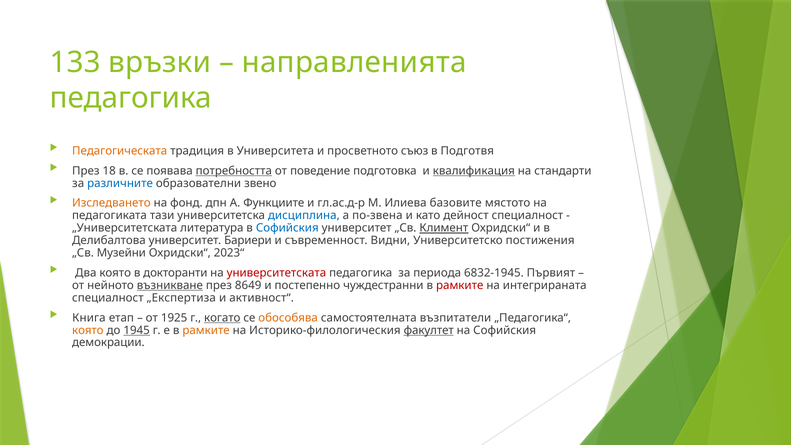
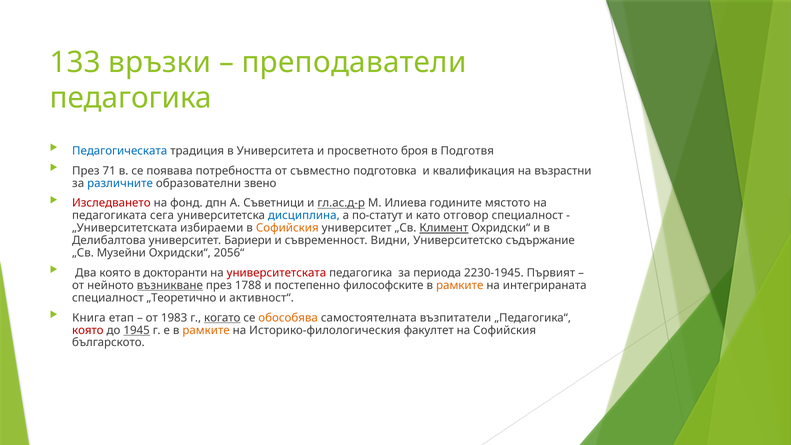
направленията: направленията -> преподаватели
Педагогическата colour: orange -> blue
съюз: съюз -> броя
18: 18 -> 71
потребността underline: present -> none
поведение: поведение -> съвместно
квалификация underline: present -> none
стандарти: стандарти -> възрастни
Изследването colour: orange -> red
Функциите: Функциите -> Съветници
гл.ас.д-р underline: none -> present
базовите: базовите -> годините
тази: тази -> сега
по-звена: по-звена -> по-статут
дейност: дейност -> отговор
литература: литература -> избираеми
Софийския at (287, 228) colour: blue -> orange
постижения: постижения -> съдържание
2023“: 2023“ -> 2056“
6832-1945: 6832-1945 -> 2230-1945
8649: 8649 -> 1788
чуждестранни: чуждестранни -> философските
рамките at (460, 285) colour: red -> orange
„Експертиза: „Експертиза -> „Теоретично
1925: 1925 -> 1983
която at (88, 330) colour: orange -> red
факултет underline: present -> none
демокрации: демокрации -> българското
